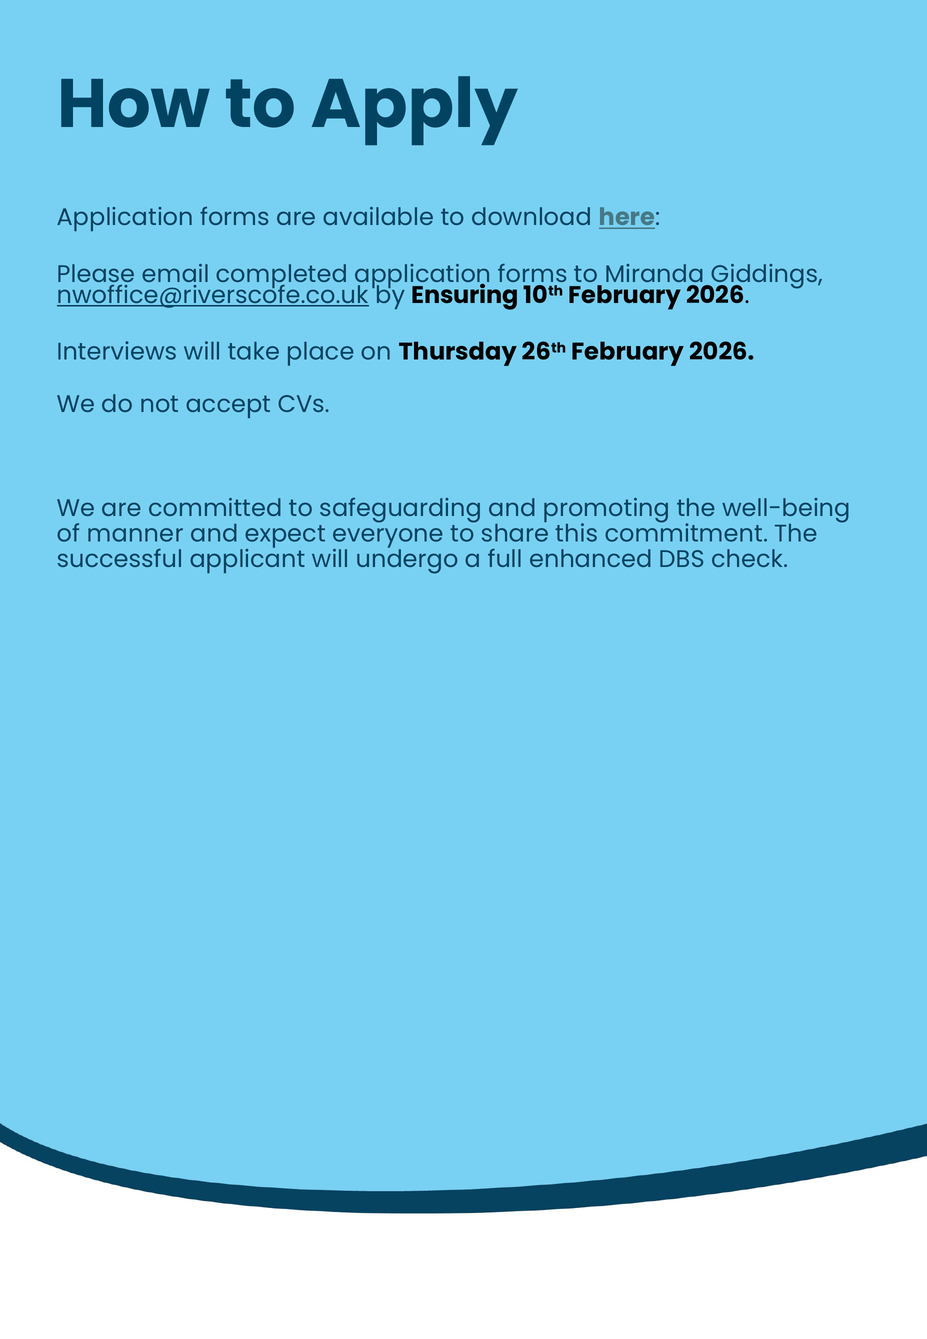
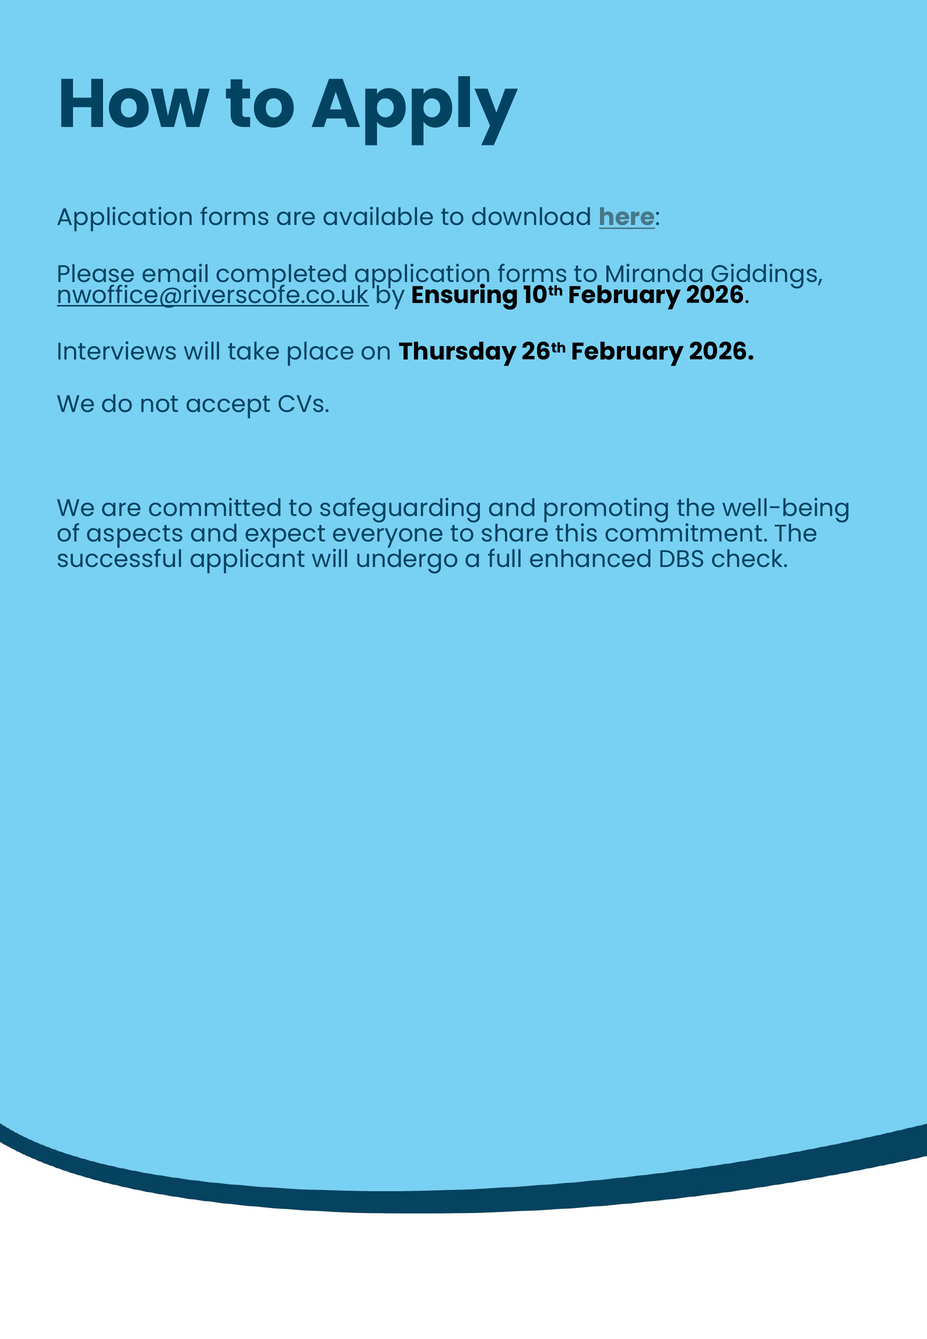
manner: manner -> aspects
